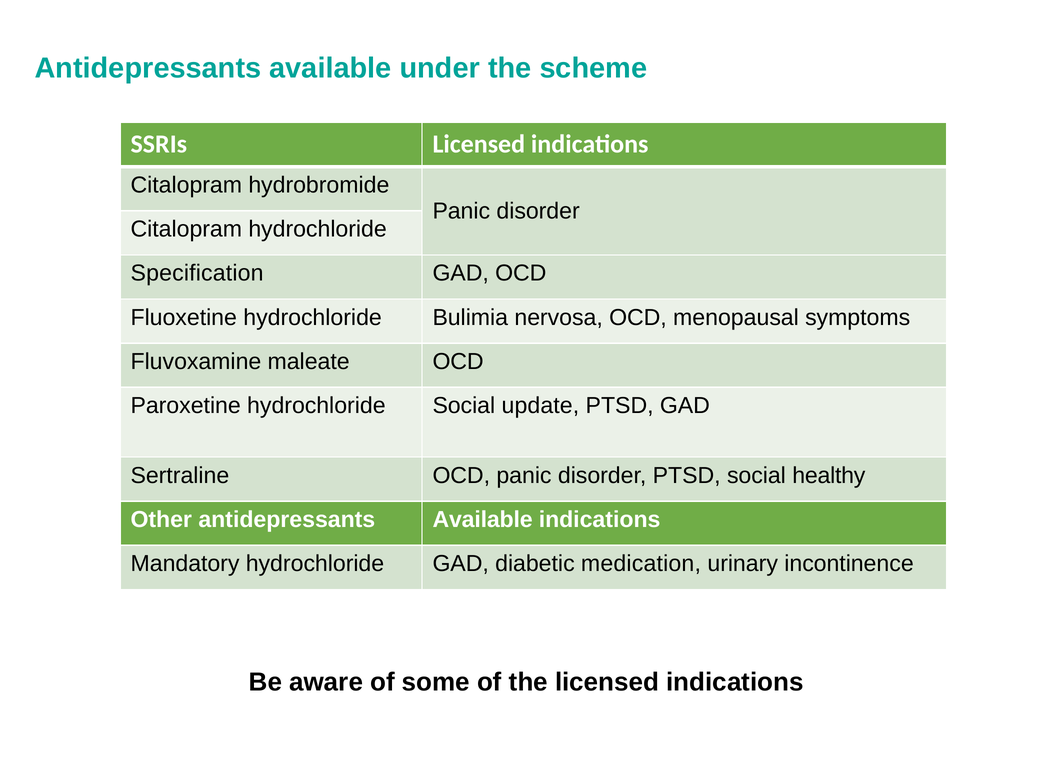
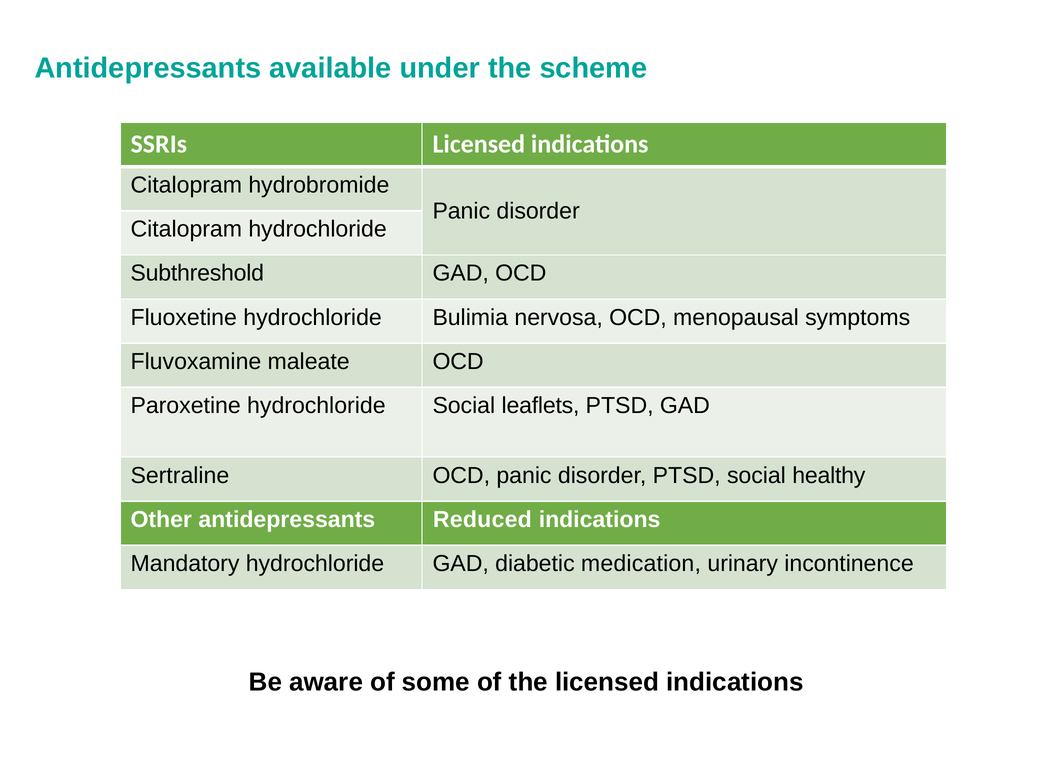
Specification: Specification -> Subthreshold
update: update -> leaflets
Other antidepressants Available: Available -> Reduced
